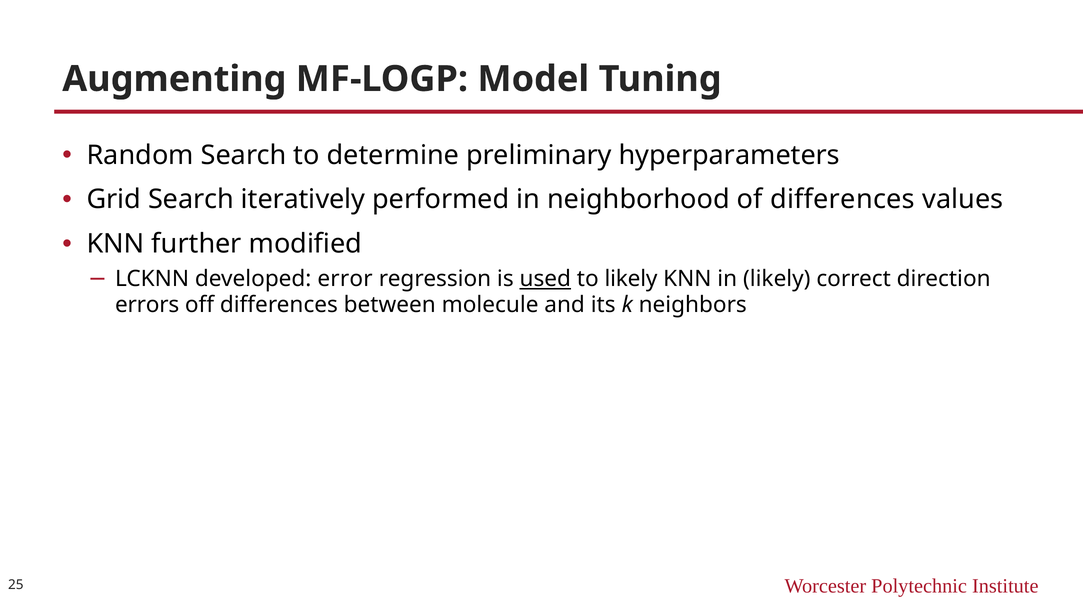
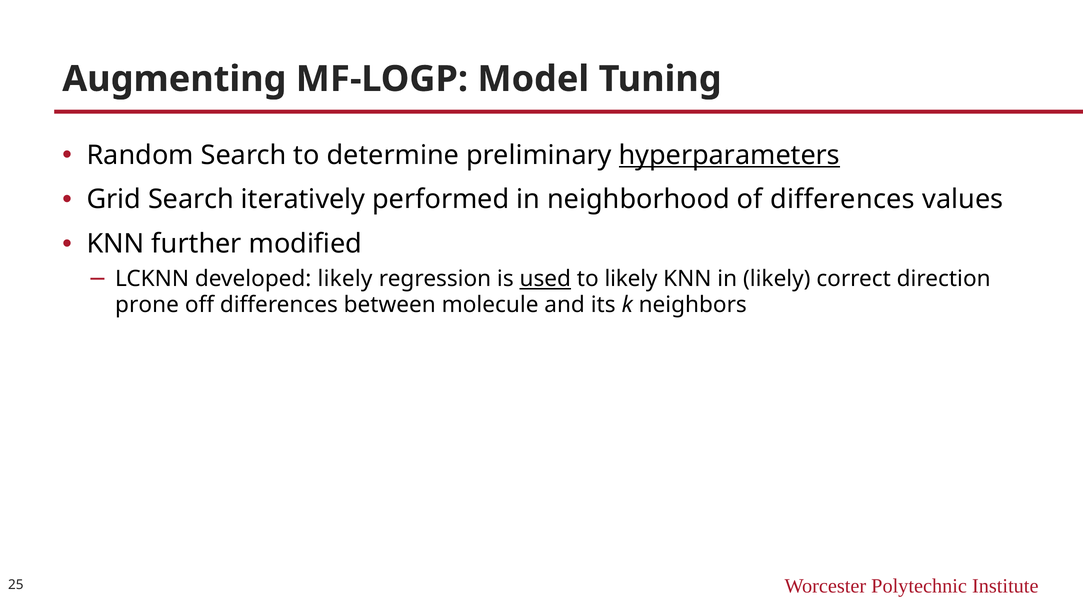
hyperparameters underline: none -> present
developed error: error -> likely
errors: errors -> prone
